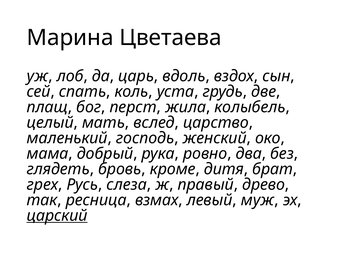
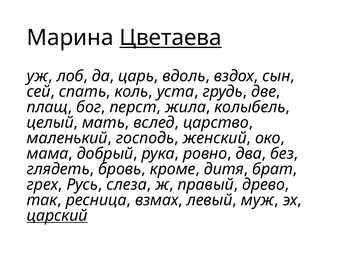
Цветаева underline: none -> present
